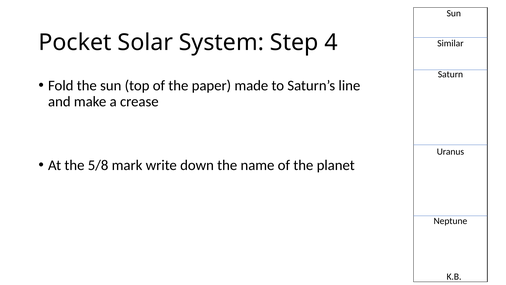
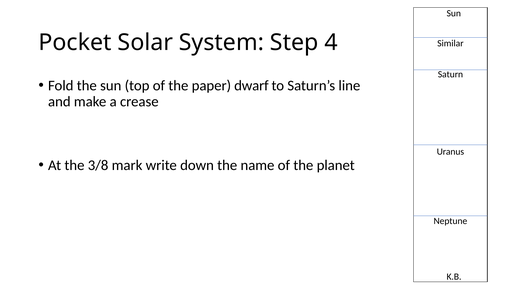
made: made -> dwarf
5/8: 5/8 -> 3/8
